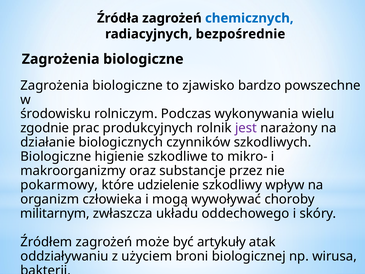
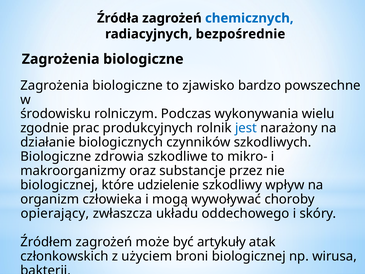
jest colour: purple -> blue
higienie: higienie -> zdrowia
pokarmowy at (59, 185): pokarmowy -> biologicznej
militarnym: militarnym -> opierający
oddziaływaniu: oddziaływaniu -> członkowskich
